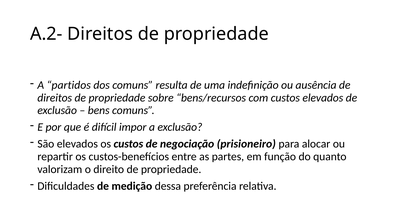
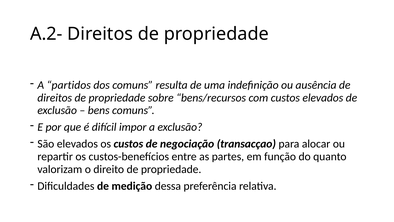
prisioneiro: prisioneiro -> transacçao
